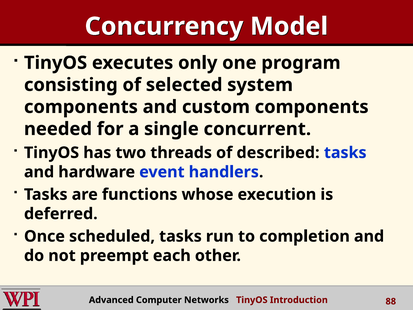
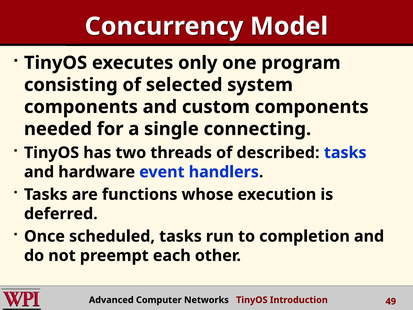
concurrent: concurrent -> connecting
88: 88 -> 49
